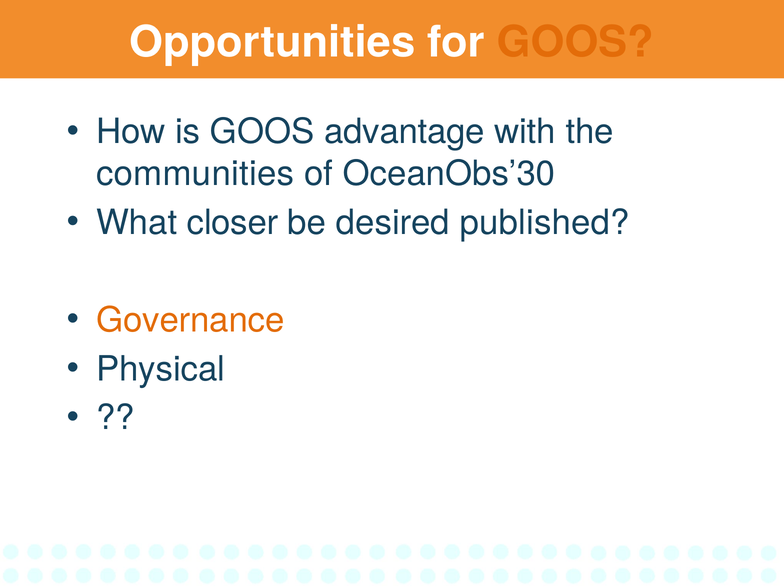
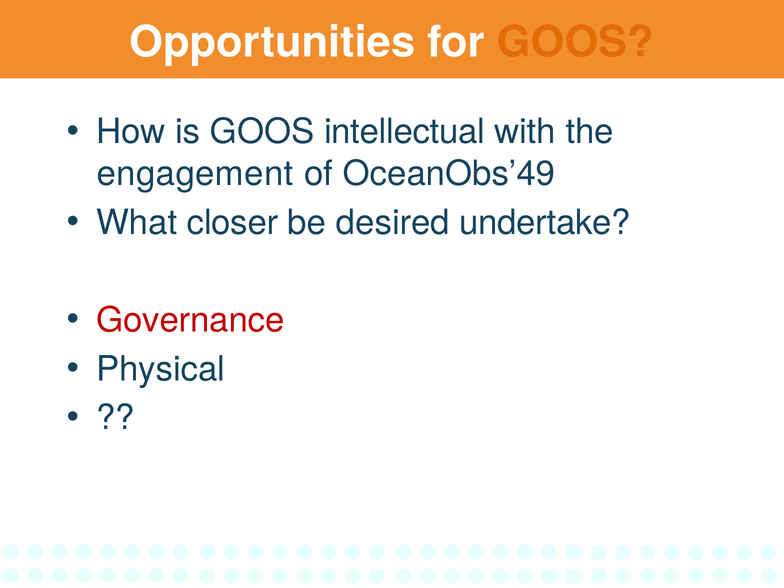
advantage: advantage -> intellectual
communities: communities -> engagement
OceanObs’30: OceanObs’30 -> OceanObs’49
published: published -> undertake
Governance colour: orange -> red
